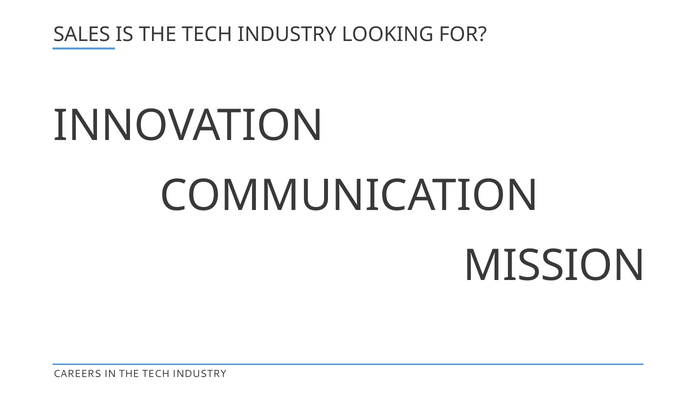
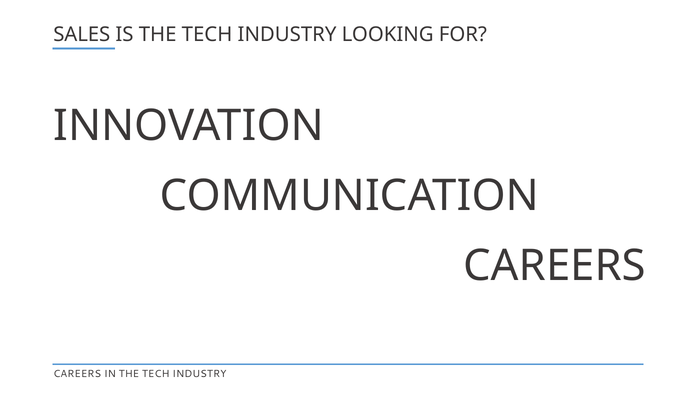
MISSION at (555, 266): MISSION -> CAREERS
